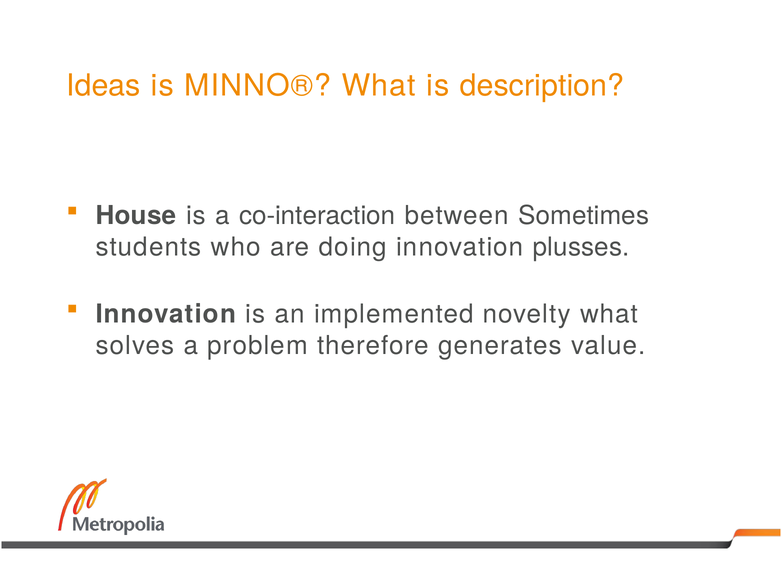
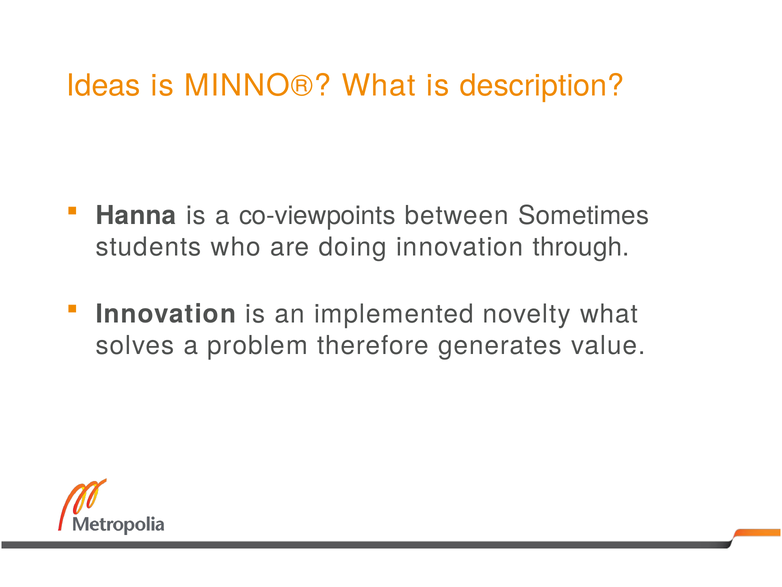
House: House -> Hanna
co-interaction: co-interaction -> co-viewpoints
plusses: plusses -> through
